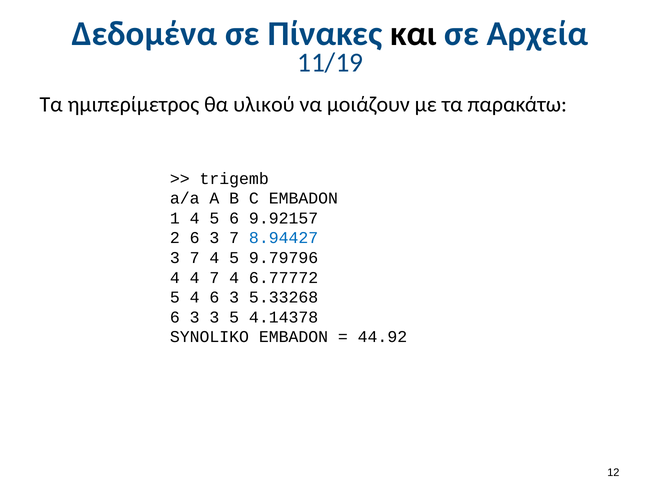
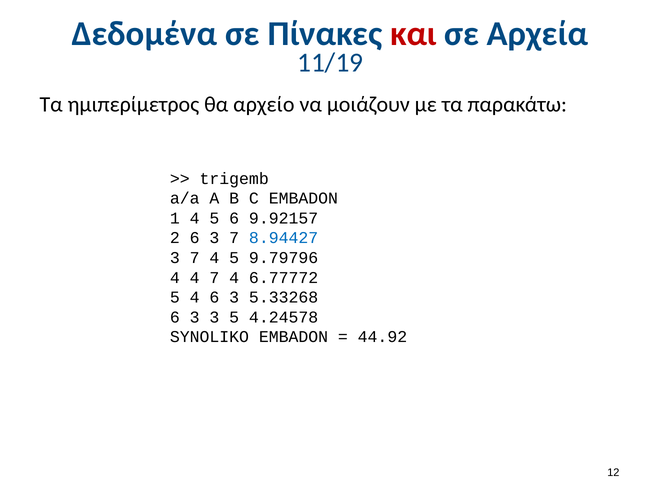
και colour: black -> red
υλικού: υλικού -> αρχείο
4.14378: 4.14378 -> 4.24578
